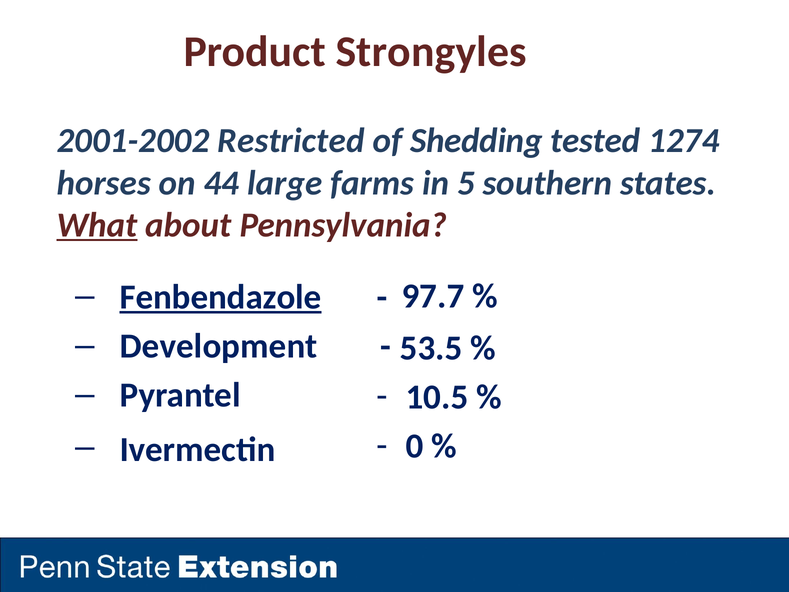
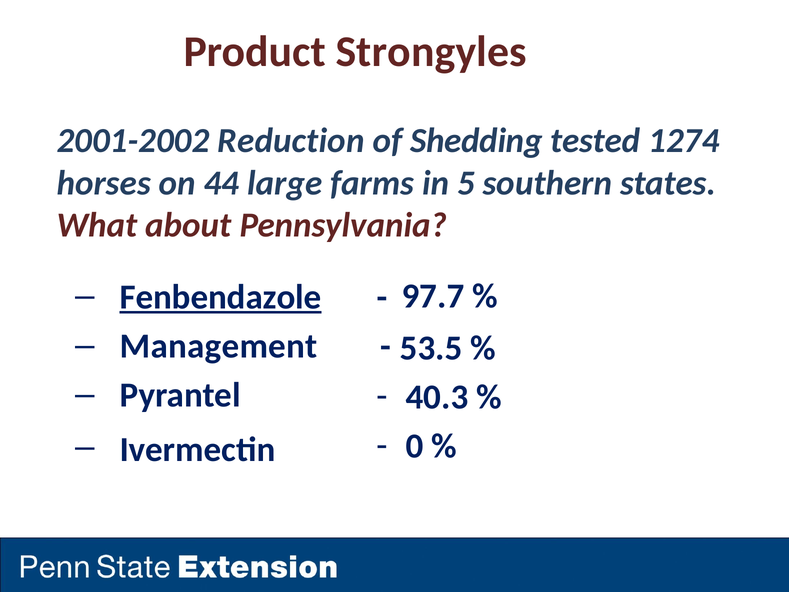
Restricted: Restricted -> Reduction
What underline: present -> none
Development: Development -> Management
10.5: 10.5 -> 40.3
